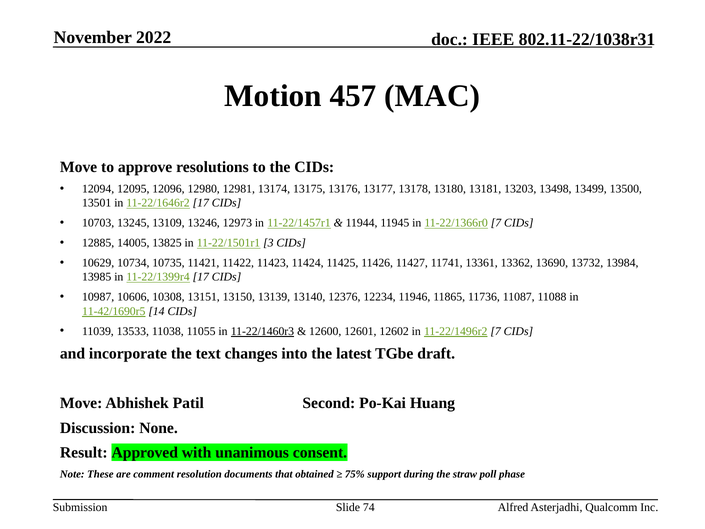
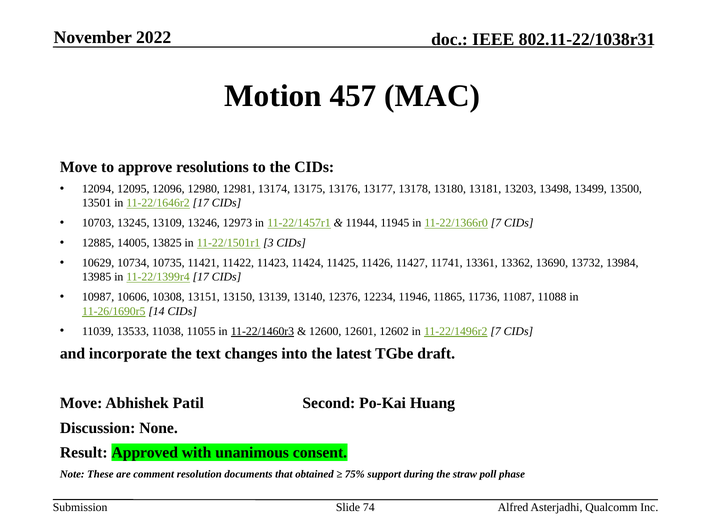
11-42/1690r5: 11-42/1690r5 -> 11-26/1690r5
